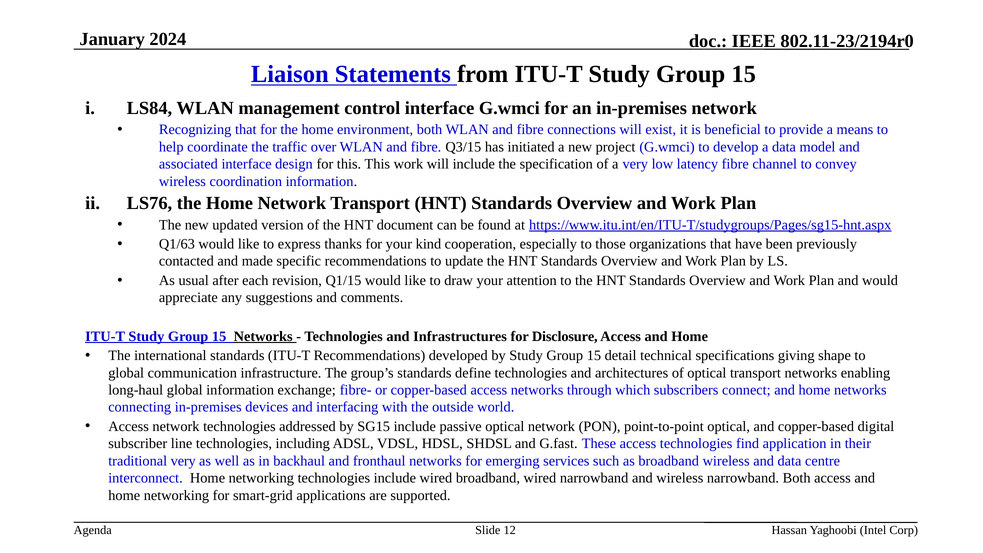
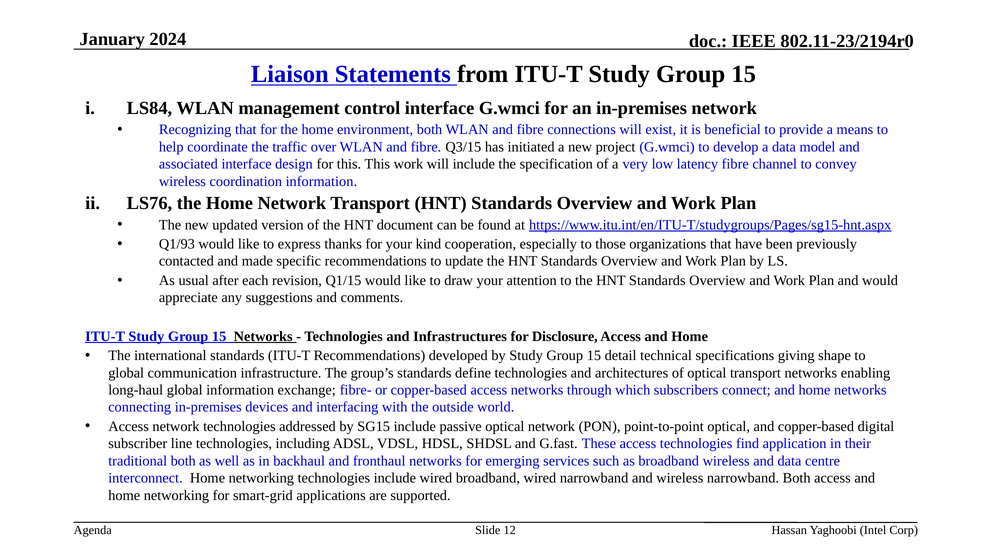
Q1/63: Q1/63 -> Q1/93
traditional very: very -> both
